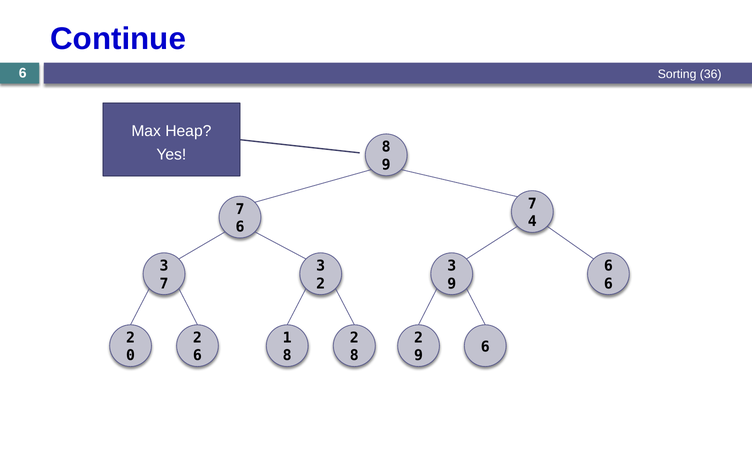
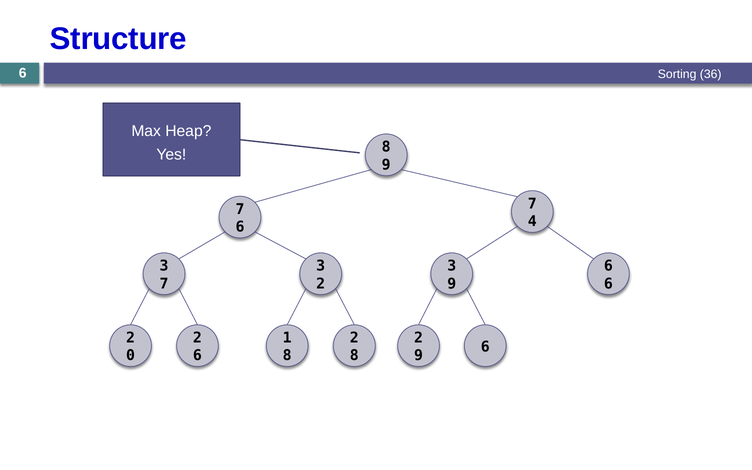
Continue: Continue -> Structure
